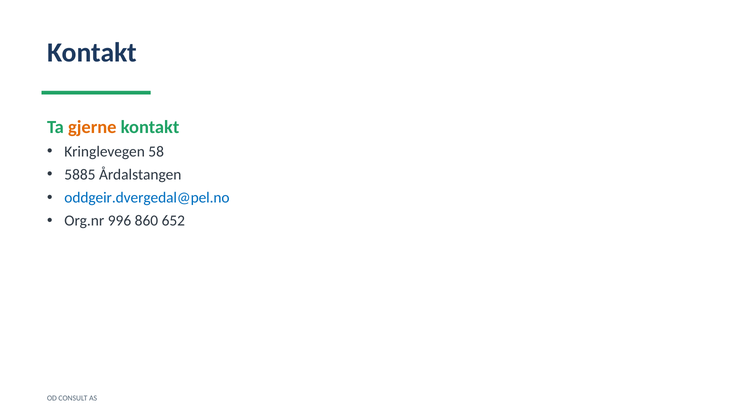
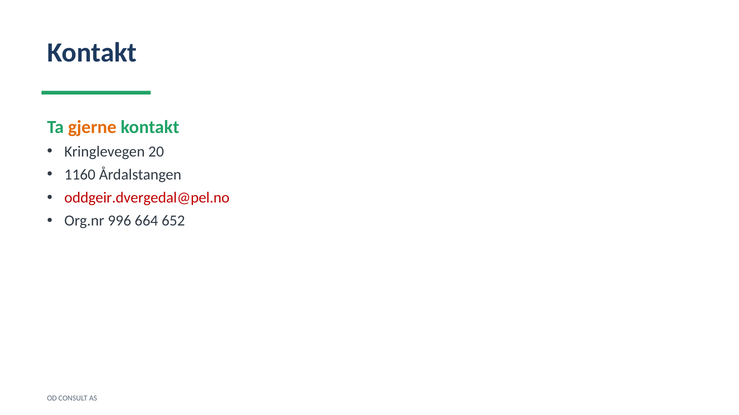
58: 58 -> 20
5885: 5885 -> 1160
oddgeir.dvergedal@pel.no colour: blue -> red
860: 860 -> 664
